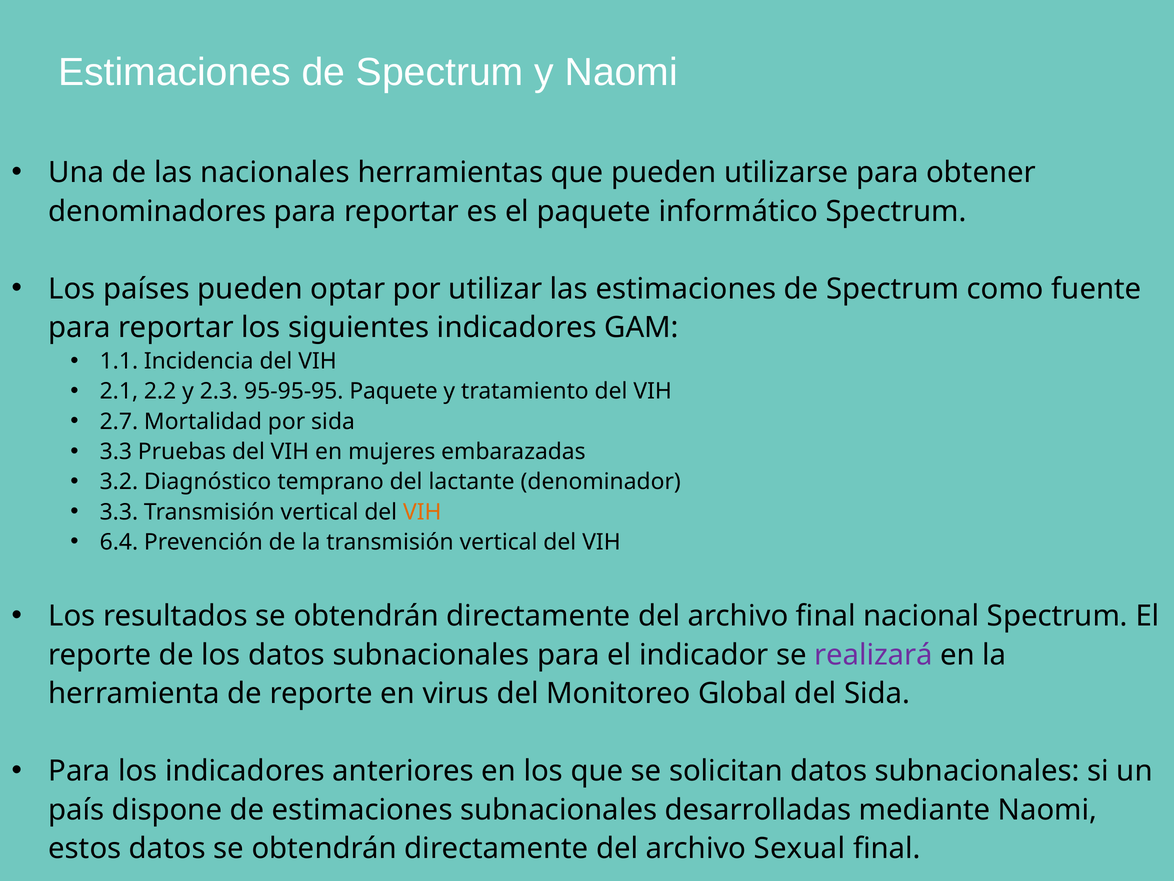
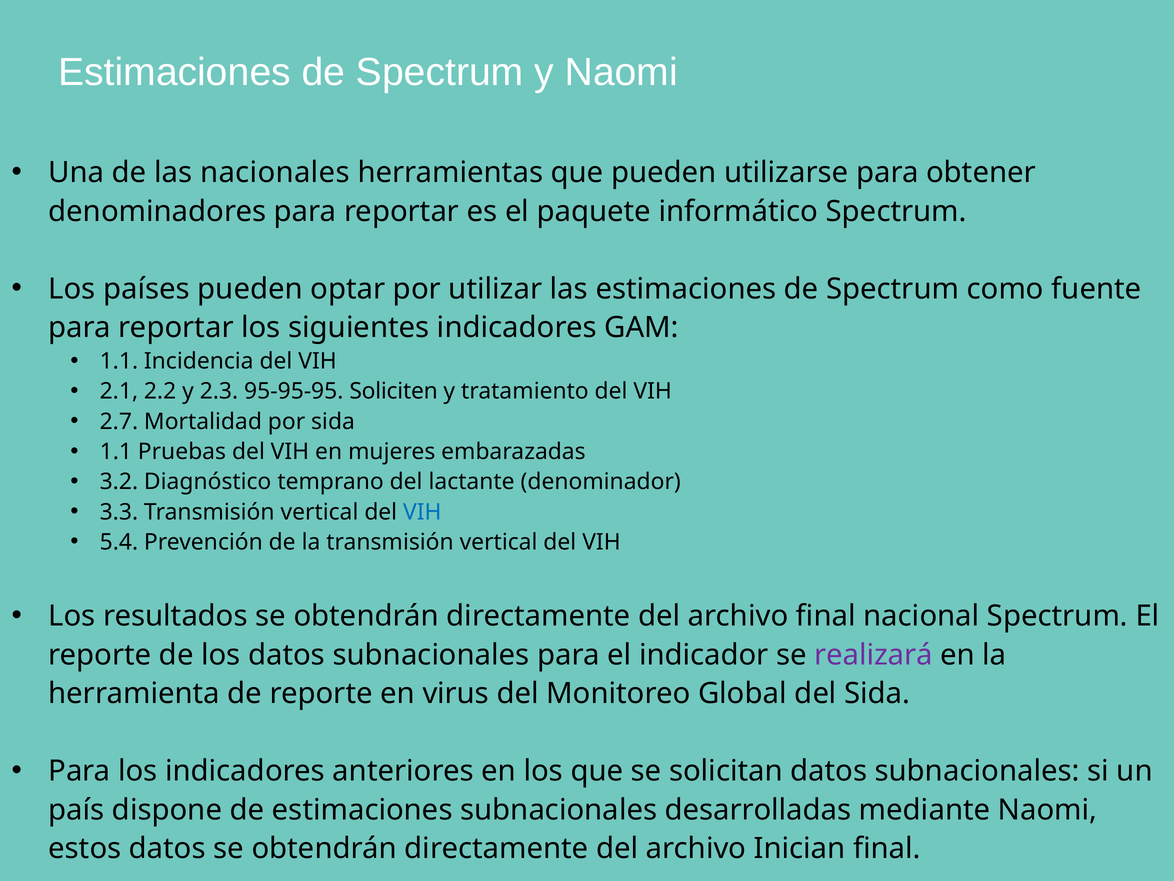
95-95-95 Paquete: Paquete -> Soliciten
3.3 at (116, 451): 3.3 -> 1.1
VIH at (422, 512) colour: orange -> blue
6.4: 6.4 -> 5.4
Sexual: Sexual -> Inician
